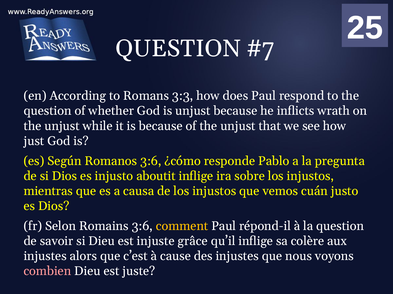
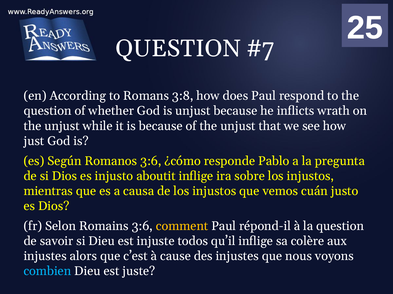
3:3: 3:3 -> 3:8
grâce: grâce -> todos
combien colour: pink -> light blue
